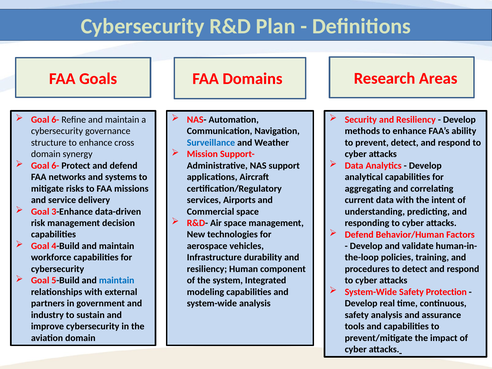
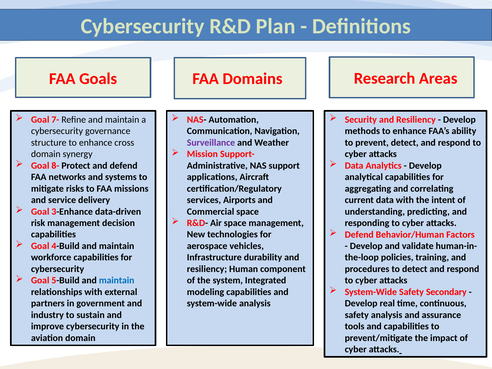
6- at (55, 120): 6- -> 7-
Surveillance colour: blue -> purple
6- at (55, 166): 6- -> 8-
Protection: Protection -> Secondary
